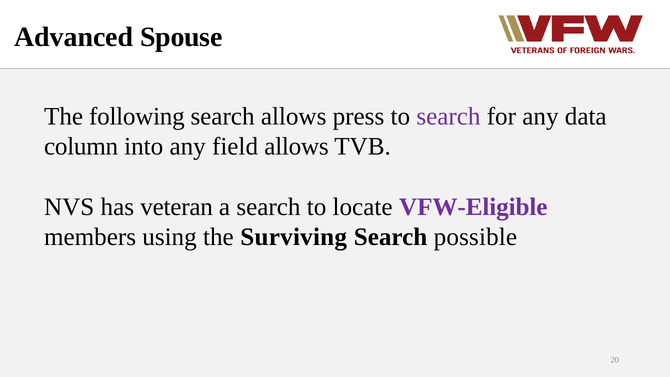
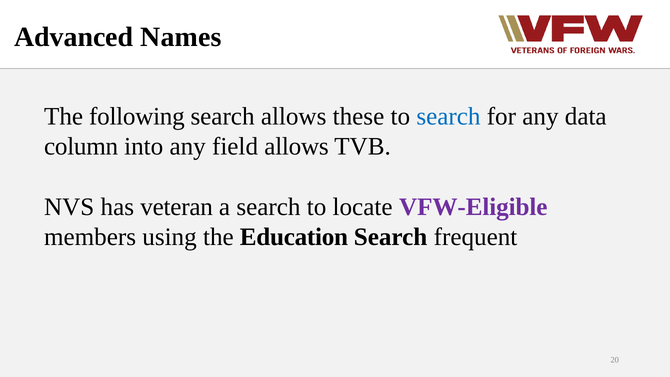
Spouse: Spouse -> Names
press: press -> these
search at (448, 116) colour: purple -> blue
Surviving: Surviving -> Education
possible: possible -> frequent
